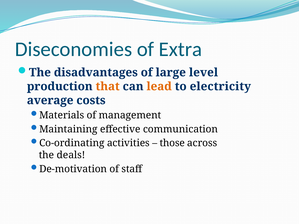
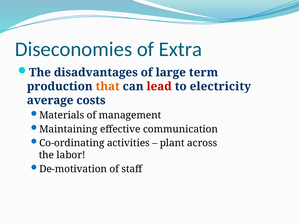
level: level -> term
lead colour: orange -> red
those: those -> plant
deals: deals -> labor
